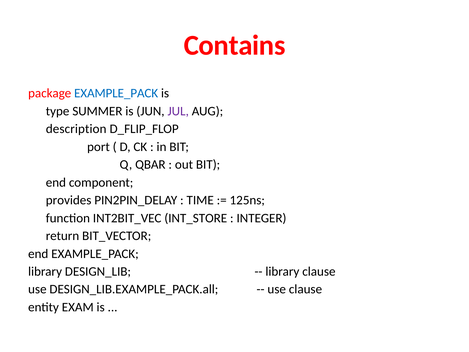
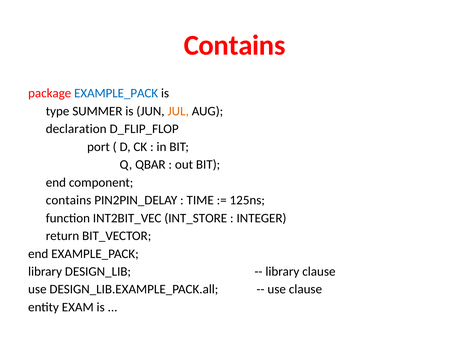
JUL colour: purple -> orange
description: description -> declaration
provides at (69, 200): provides -> contains
